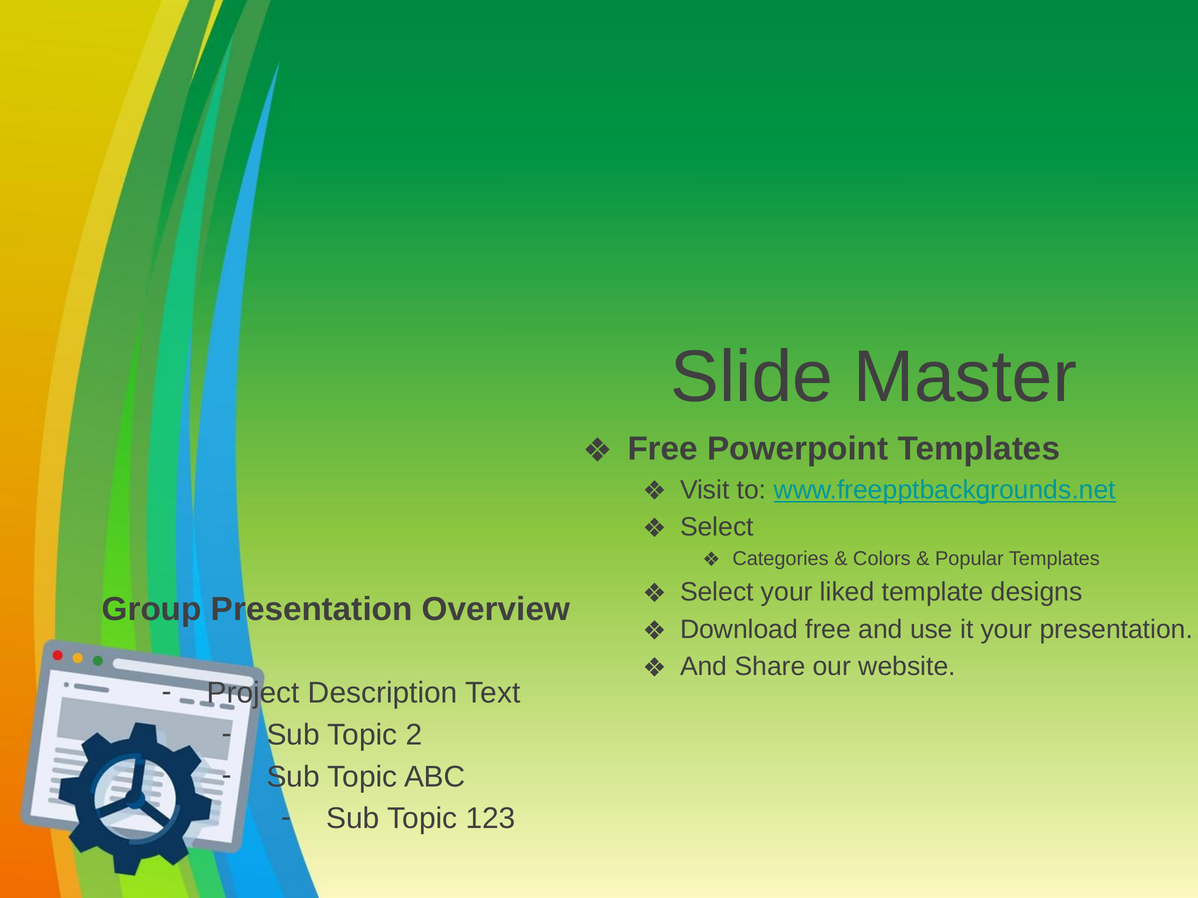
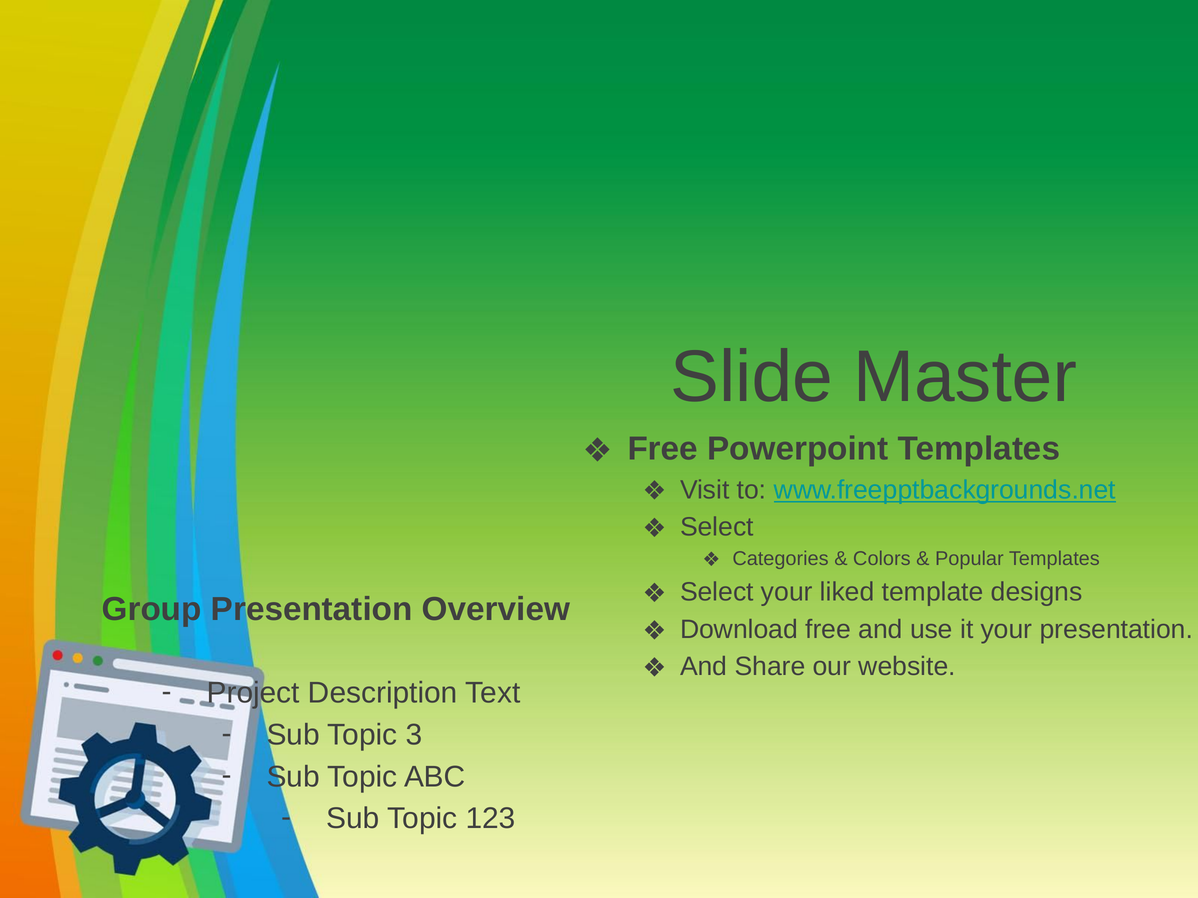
2: 2 -> 3
